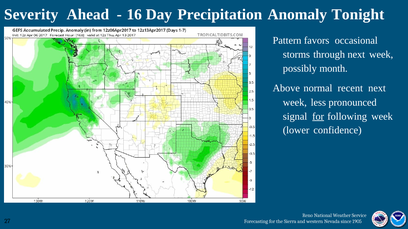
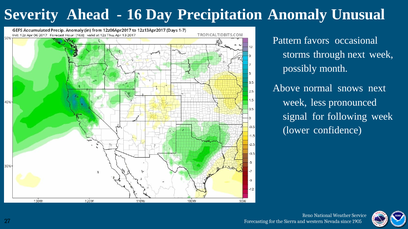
Tonight: Tonight -> Unusual
recent: recent -> snows
for at (318, 117) underline: present -> none
